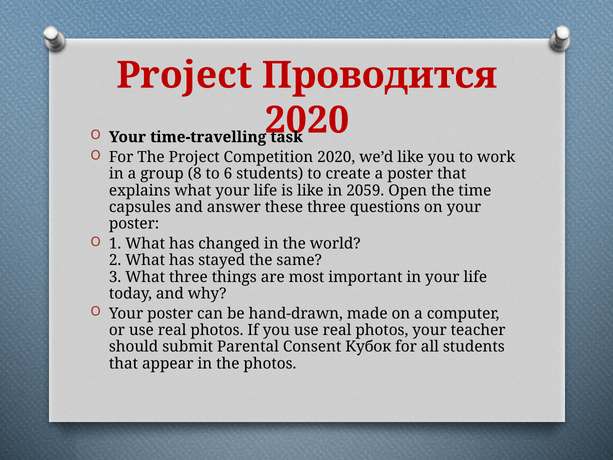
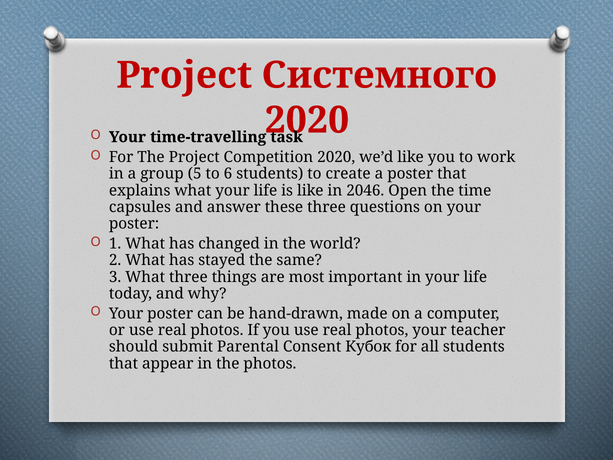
Проводится: Проводится -> Системного
8: 8 -> 5
2059: 2059 -> 2046
